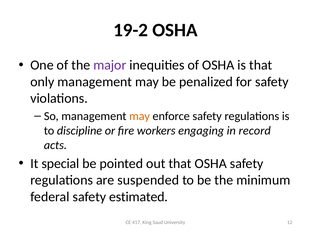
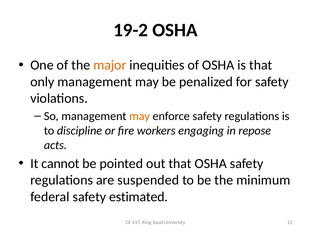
major colour: purple -> orange
record: record -> repose
special: special -> cannot
